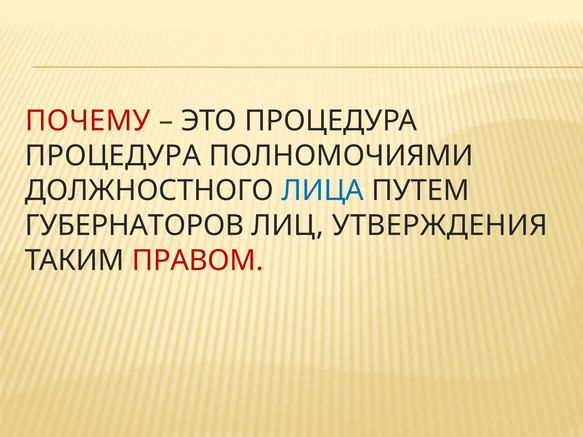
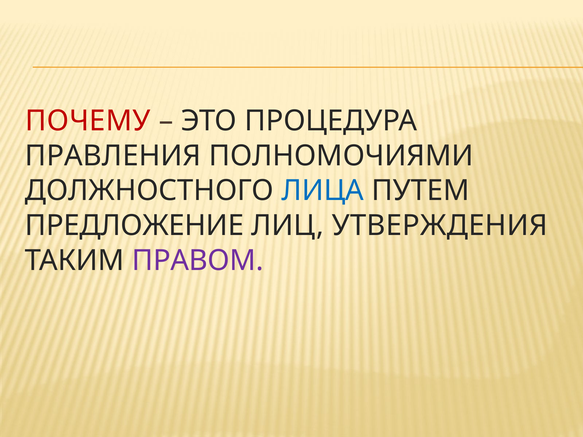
ПРОЦЕДУРА at (113, 156): ПРОЦЕДУРА -> ПРАВЛЕНИЯ
ГУБЕРНАТОРОВ: ГУБЕРНАТОРОВ -> ПРЕДЛОЖЕНИЕ
ПРАВОМ colour: red -> purple
